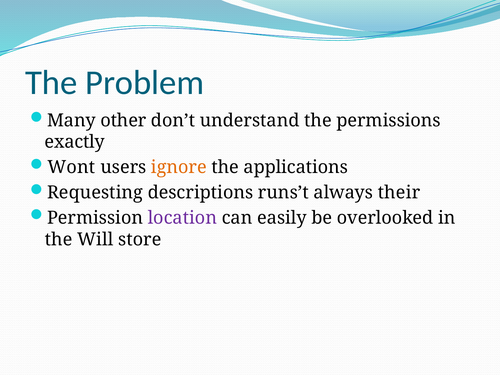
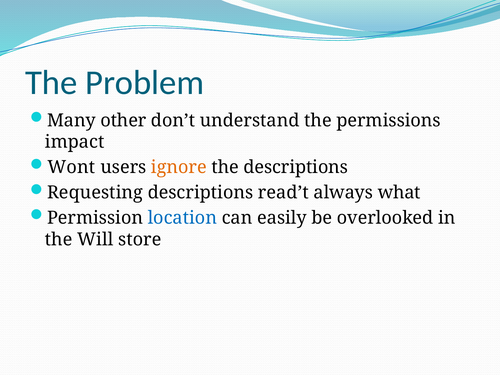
exactly: exactly -> impact
the applications: applications -> descriptions
runs’t: runs’t -> read’t
their: their -> what
location colour: purple -> blue
